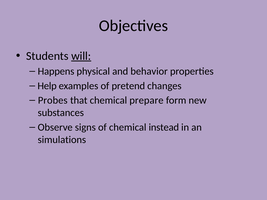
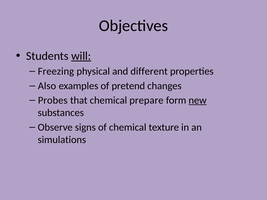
Happens: Happens -> Freezing
behavior: behavior -> different
Help: Help -> Also
new underline: none -> present
instead: instead -> texture
